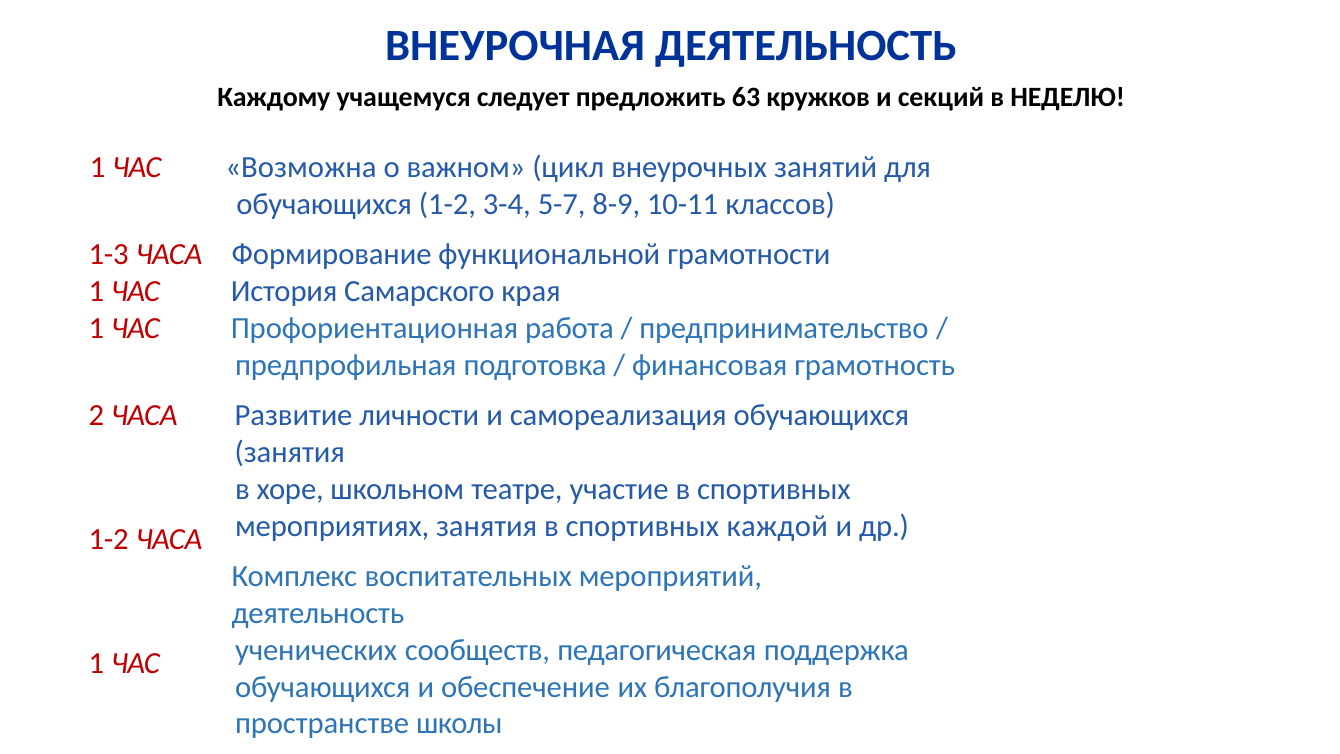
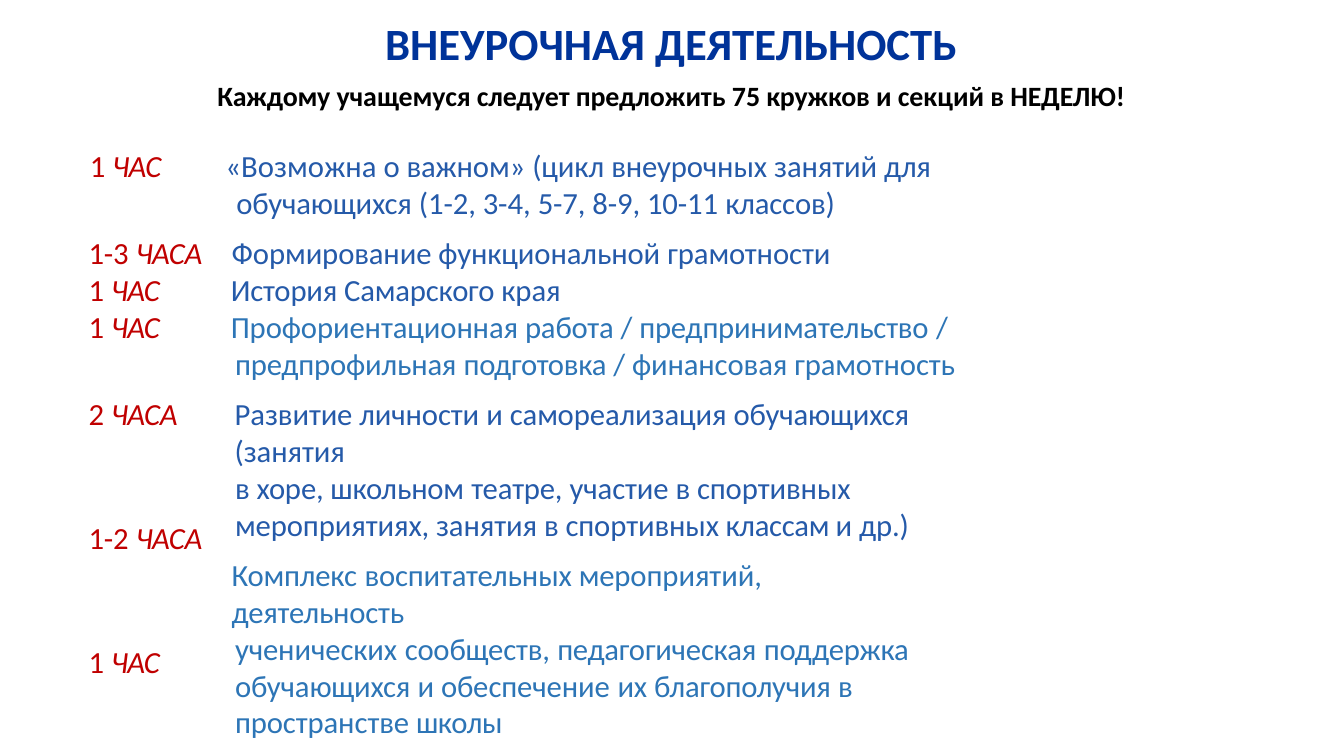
63: 63 -> 75
каждой: каждой -> классам
